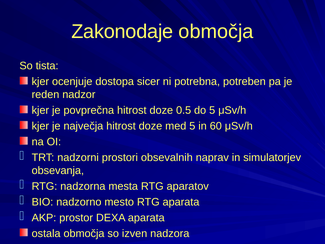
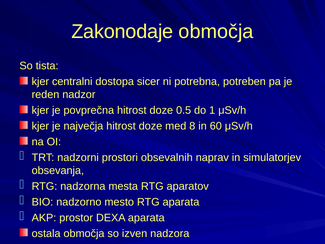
ocenjuje: ocenjuje -> centralni
do 5: 5 -> 1
med 5: 5 -> 8
